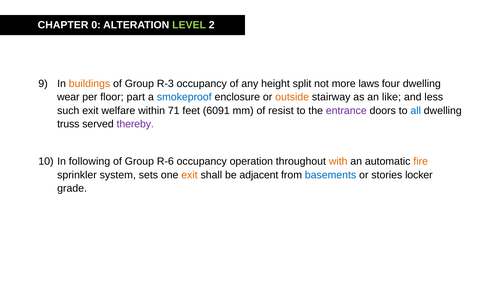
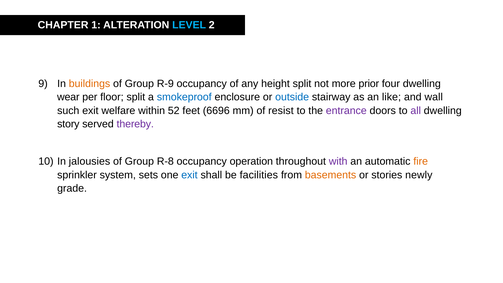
0: 0 -> 1
LEVEL colour: light green -> light blue
R-3: R-3 -> R-9
laws: laws -> prior
floor part: part -> split
outside colour: orange -> blue
less: less -> wall
71: 71 -> 52
6091: 6091 -> 6696
all colour: blue -> purple
truss: truss -> story
following: following -> jalousies
R-6: R-6 -> R-8
with colour: orange -> purple
exit at (189, 175) colour: orange -> blue
adjacent: adjacent -> facilities
basements colour: blue -> orange
locker: locker -> newly
